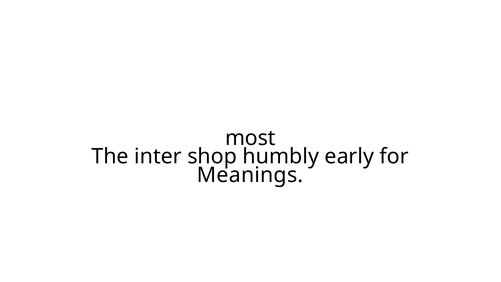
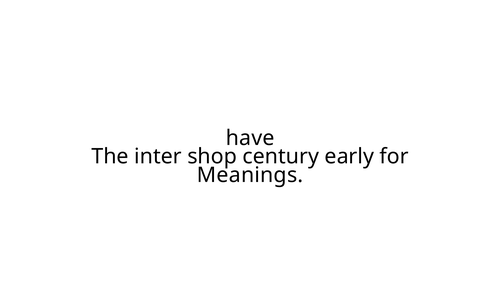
most: most -> have
humbly: humbly -> century
